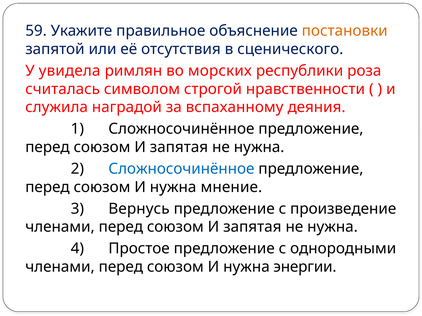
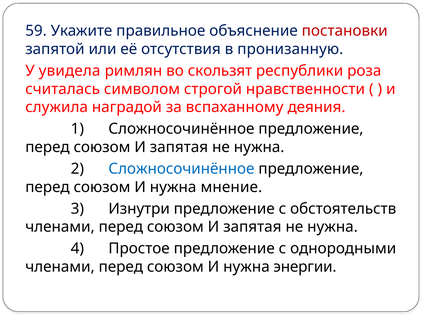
постановки colour: orange -> red
сценического: сценического -> пронизанную
морских: морских -> скользят
Вернусь: Вернусь -> Изнутри
произведение: произведение -> обстоятельств
